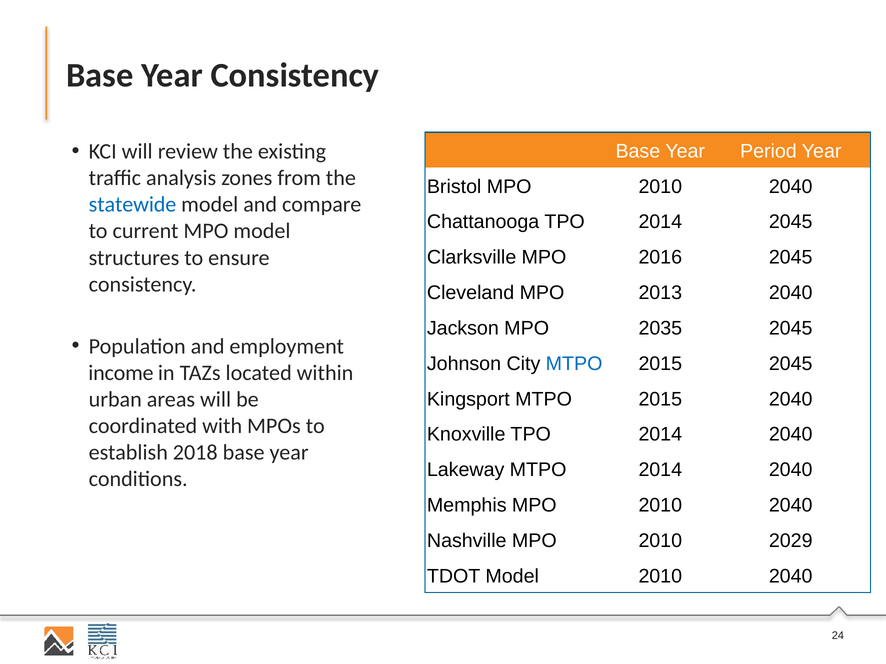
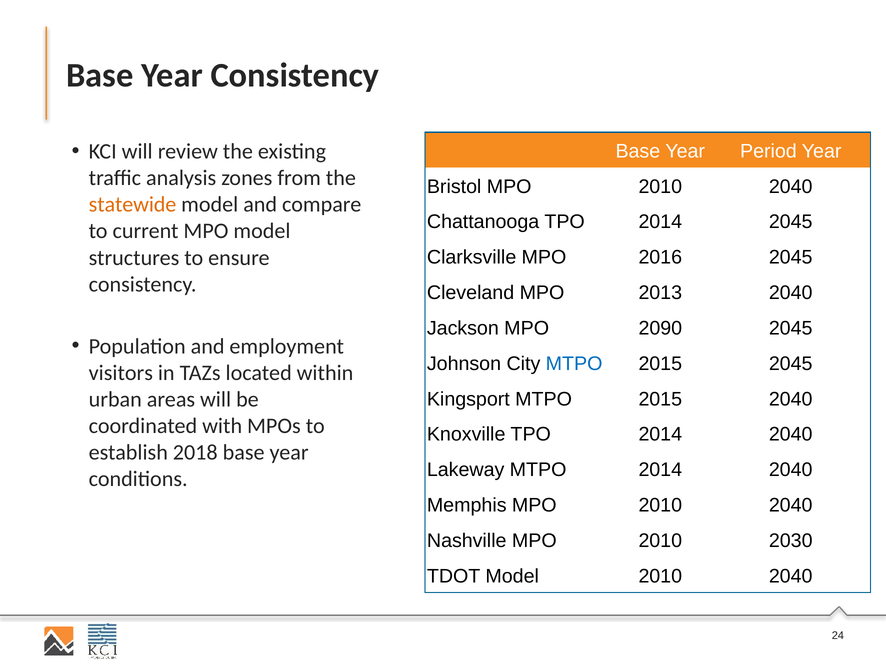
statewide colour: blue -> orange
2035: 2035 -> 2090
income: income -> visitors
2029: 2029 -> 2030
